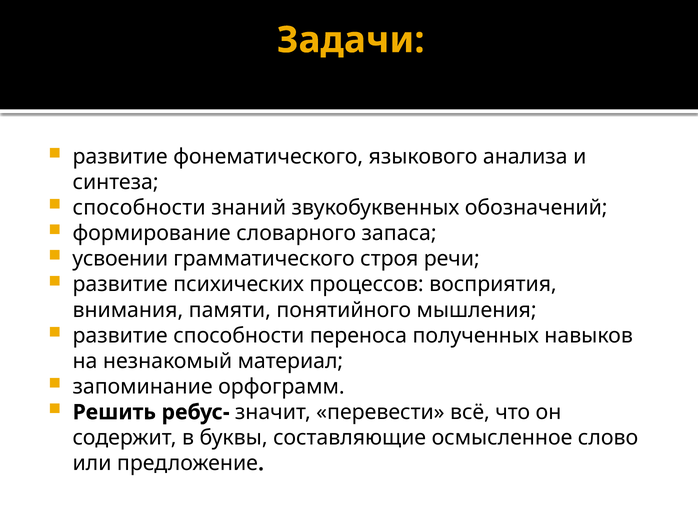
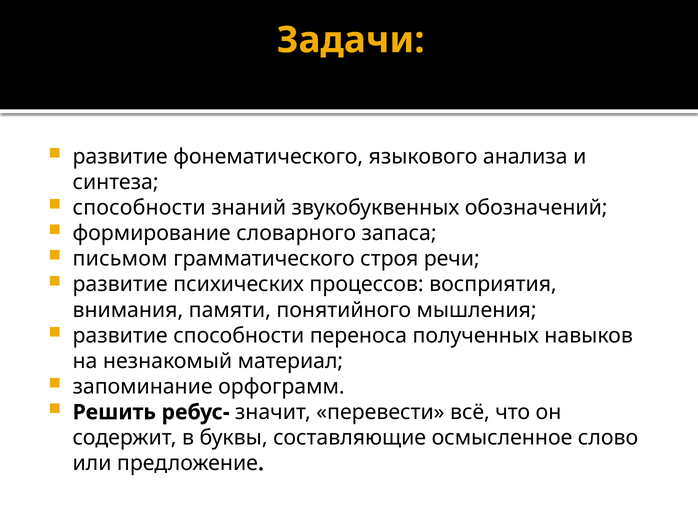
усвоении: усвоении -> письмом
